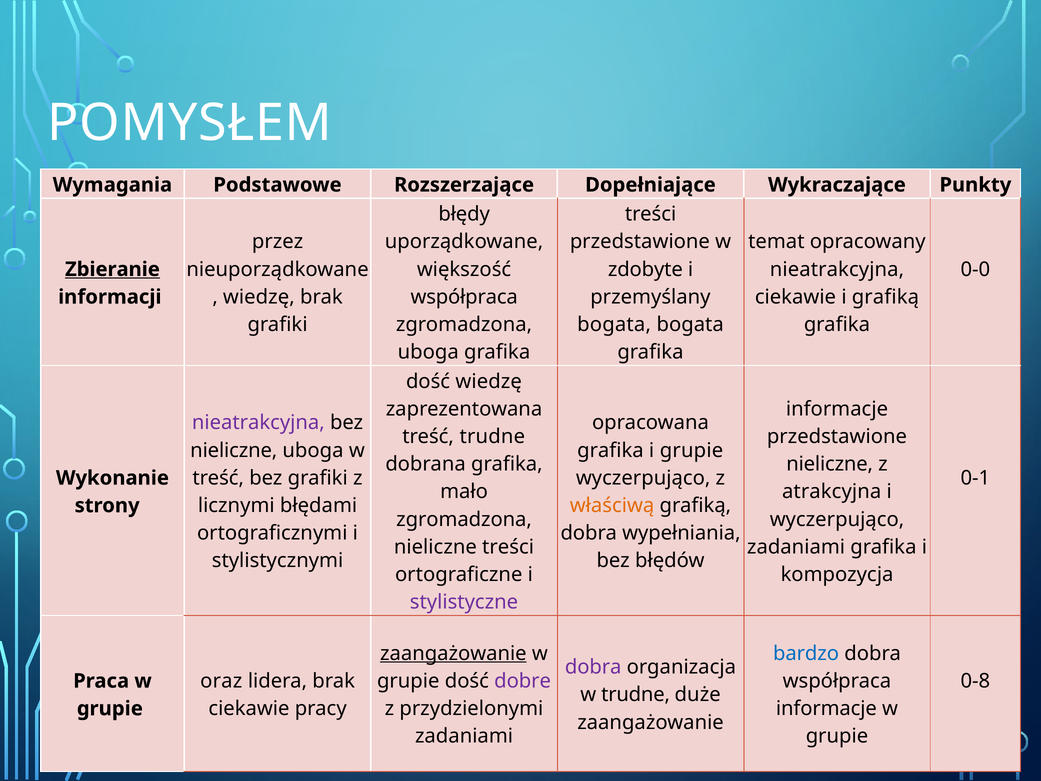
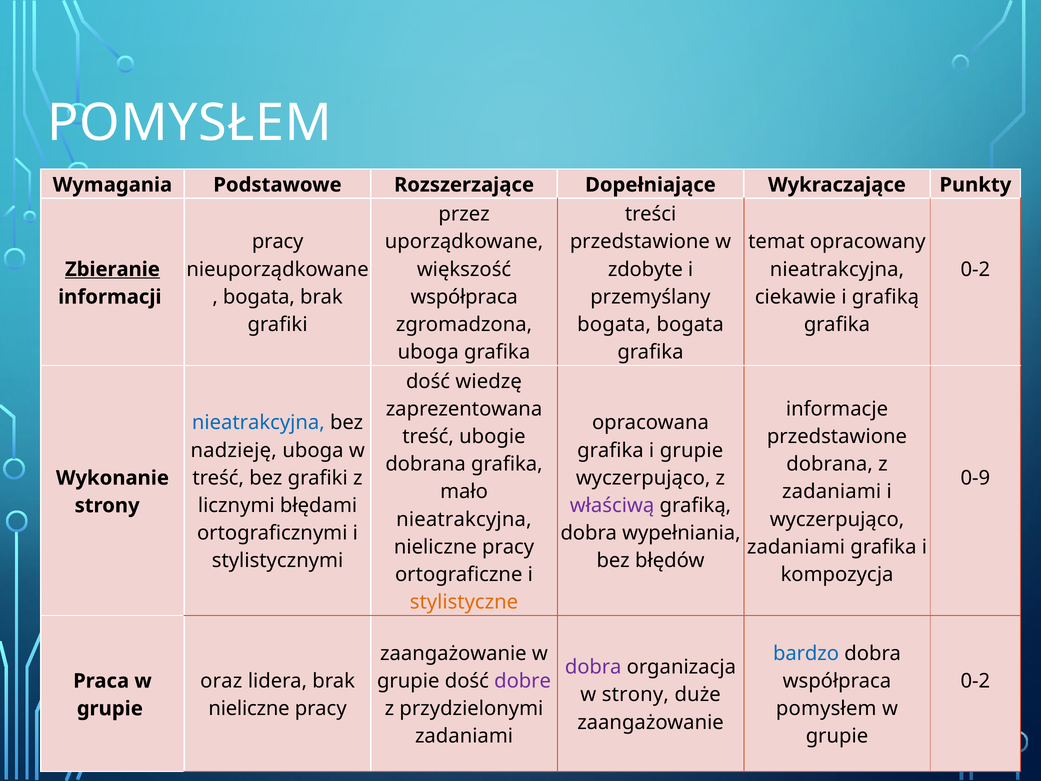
błędy: błędy -> przez
przez at (278, 242): przez -> pracy
0-0 at (975, 269): 0-0 -> 0-2
wiedzę at (259, 297): wiedzę -> bogata
nieatrakcyjna at (258, 423) colour: purple -> blue
treść trudne: trudne -> ubogie
nieliczne at (234, 450): nieliczne -> nadzieję
nieliczne at (830, 464): nieliczne -> dobrana
0-1: 0-1 -> 0-9
atrakcyjna at (832, 492): atrakcyjna -> zadaniami
właściwą colour: orange -> purple
zgromadzona at (464, 519): zgromadzona -> nieatrakcyjna
treści at (508, 547): treści -> pracy
stylistyczne colour: purple -> orange
zaangażowanie at (453, 653) underline: present -> none
0-8 at (975, 681): 0-8 -> 0-2
w trudne: trudne -> strony
ciekawie at (249, 708): ciekawie -> nieliczne
informacje at (826, 708): informacje -> pomysłem
